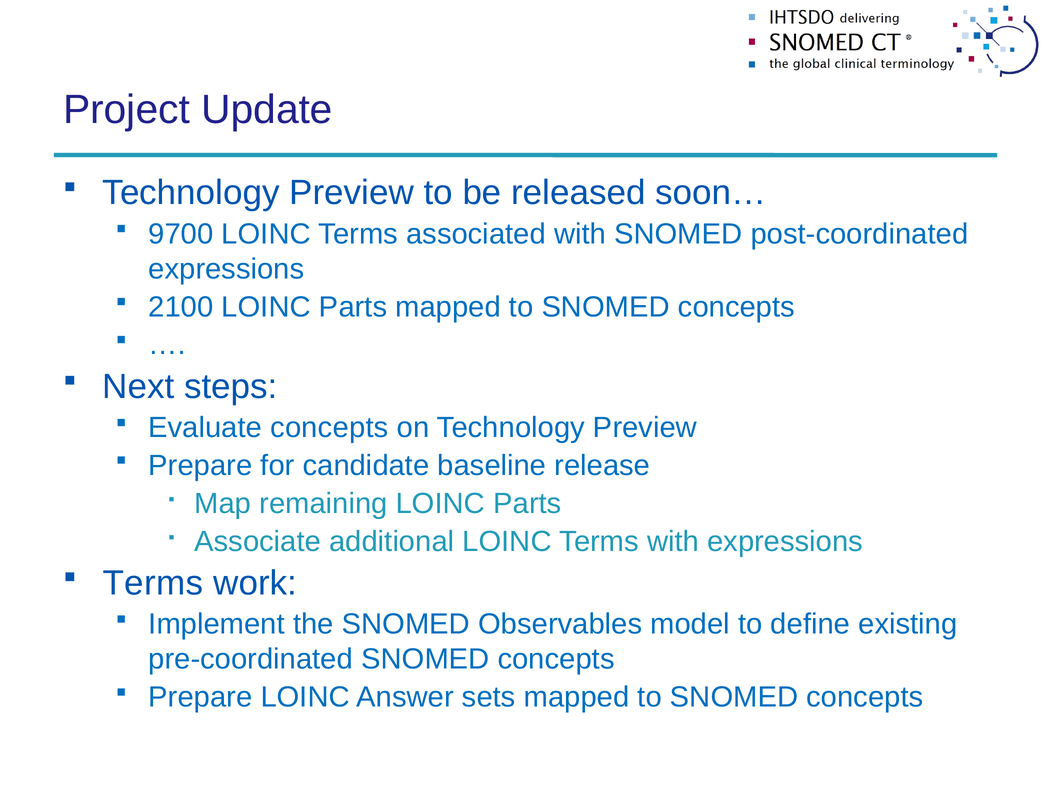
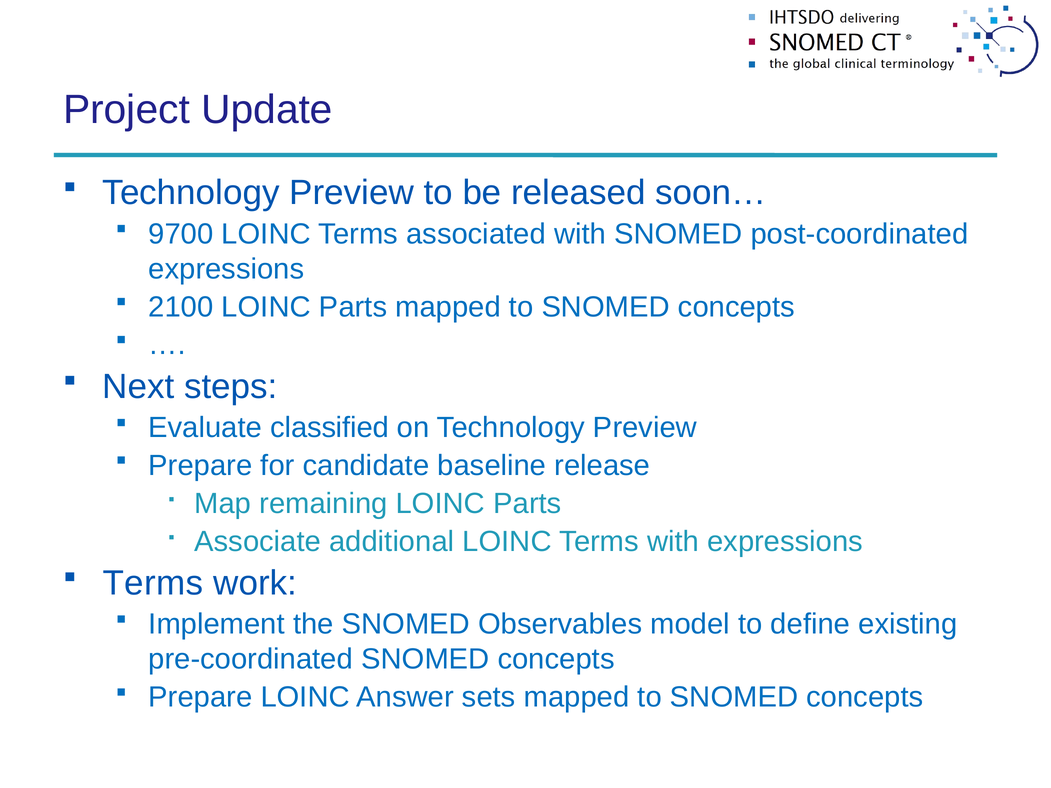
Evaluate concepts: concepts -> classified
